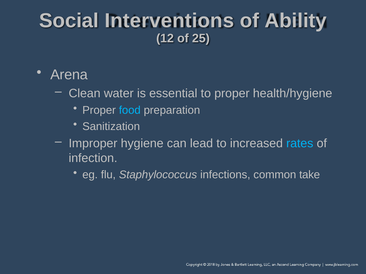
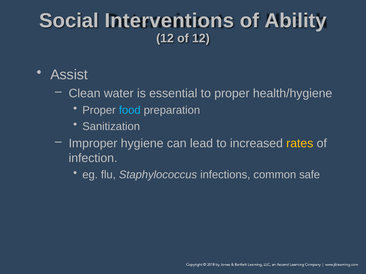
of 25: 25 -> 12
Arena: Arena -> Assist
rates colour: light blue -> yellow
take: take -> safe
